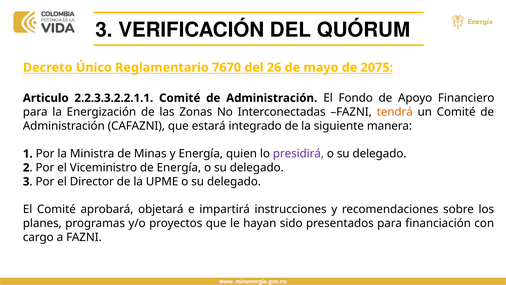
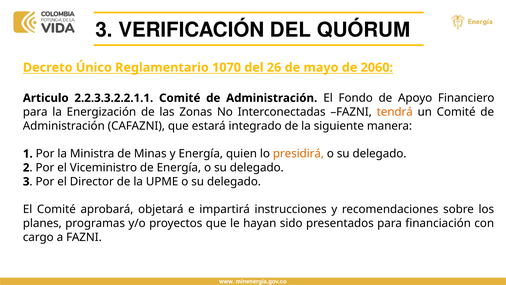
7670: 7670 -> 1070
2075: 2075 -> 2060
presidirá colour: purple -> orange
